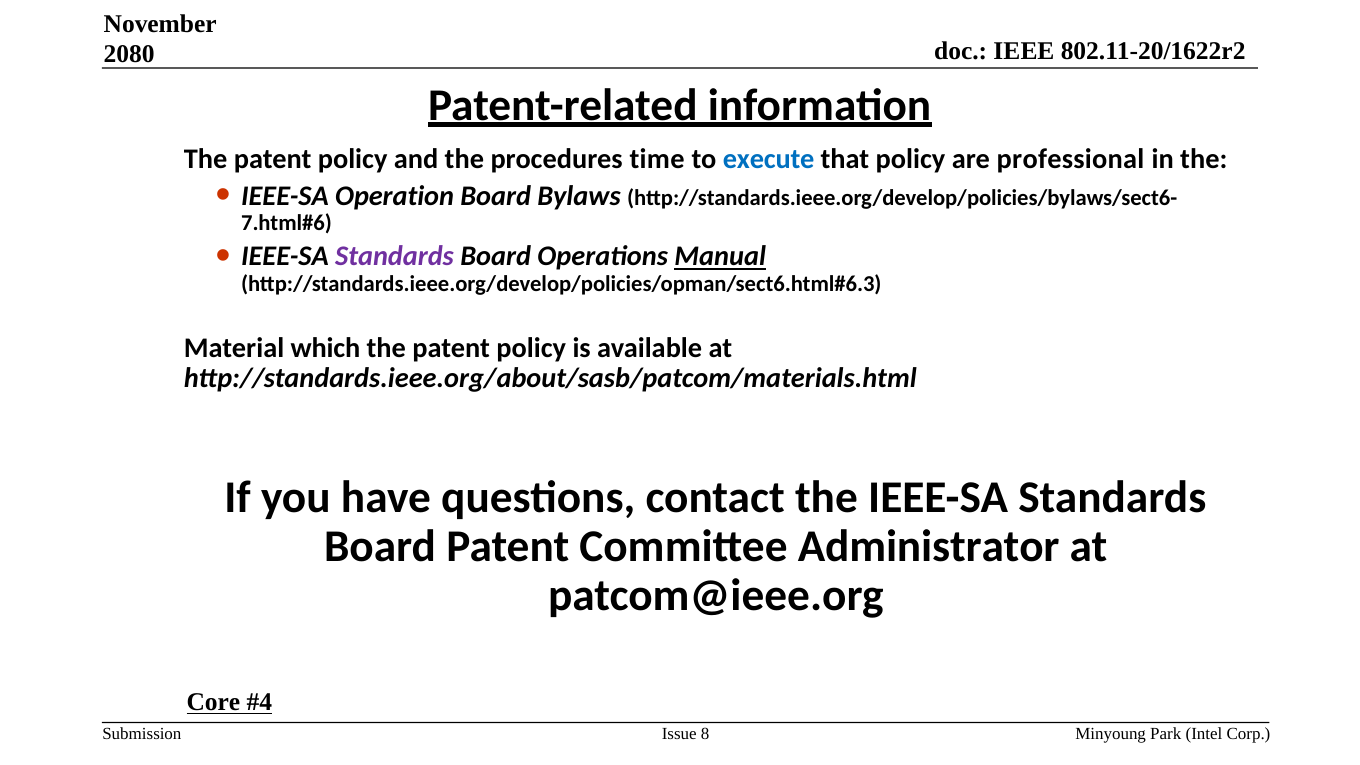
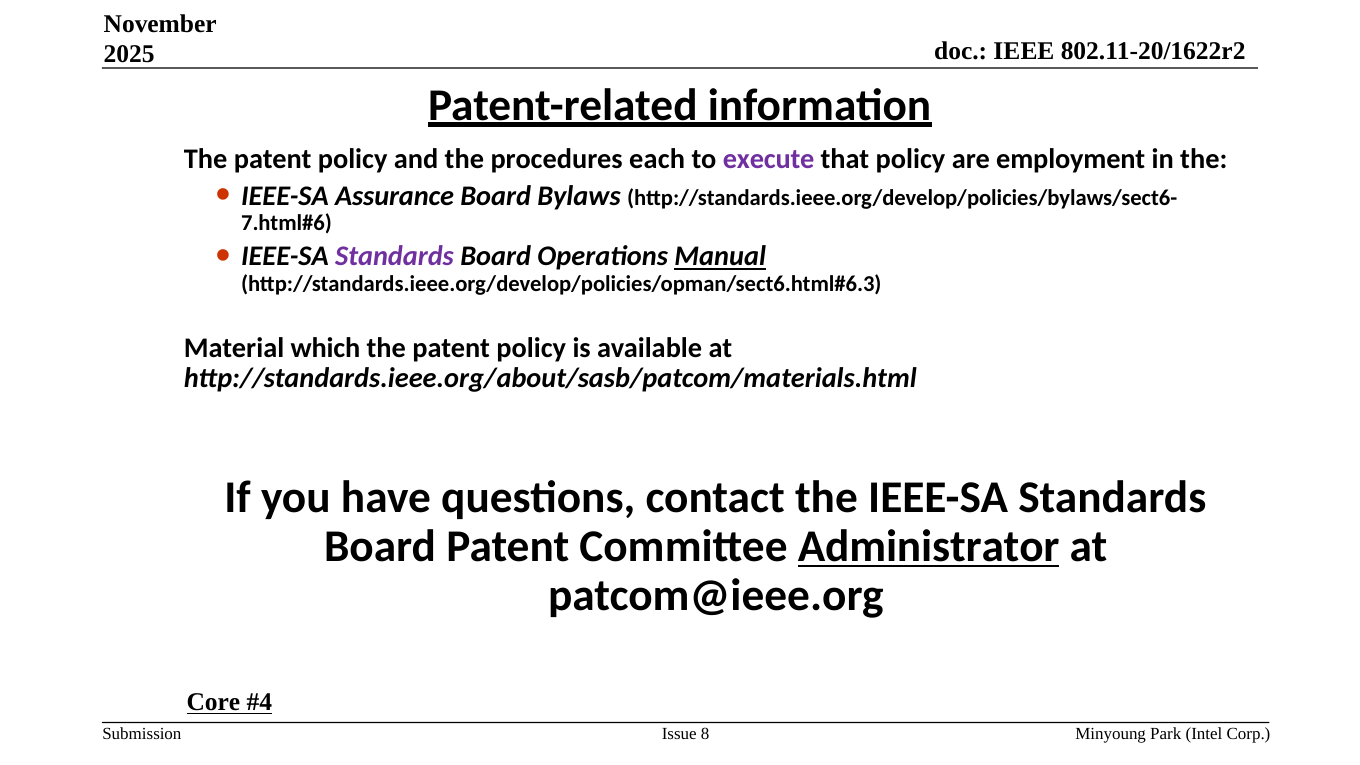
2080: 2080 -> 2025
time: time -> each
execute colour: blue -> purple
professional: professional -> employment
Operation: Operation -> Assurance
Administrator underline: none -> present
